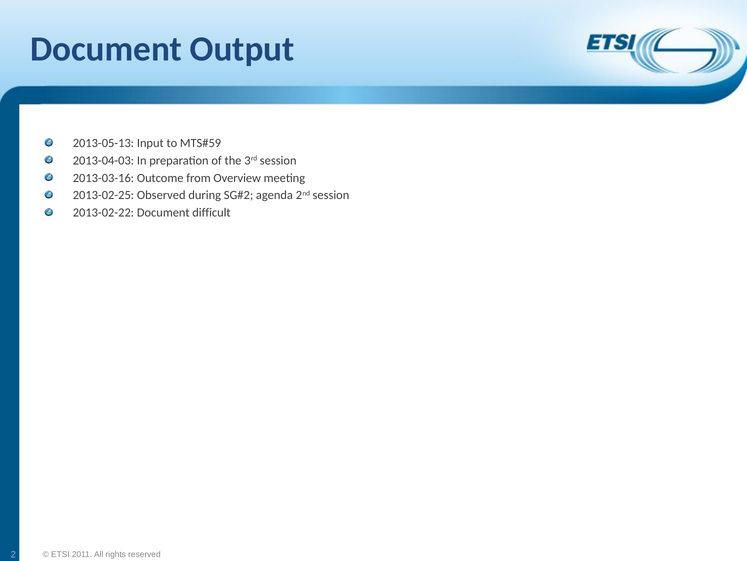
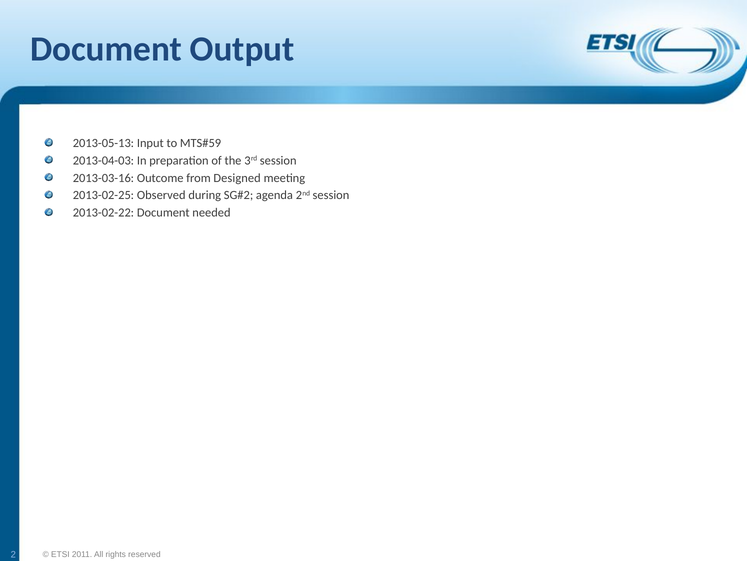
Overview: Overview -> Designed
difficult: difficult -> needed
